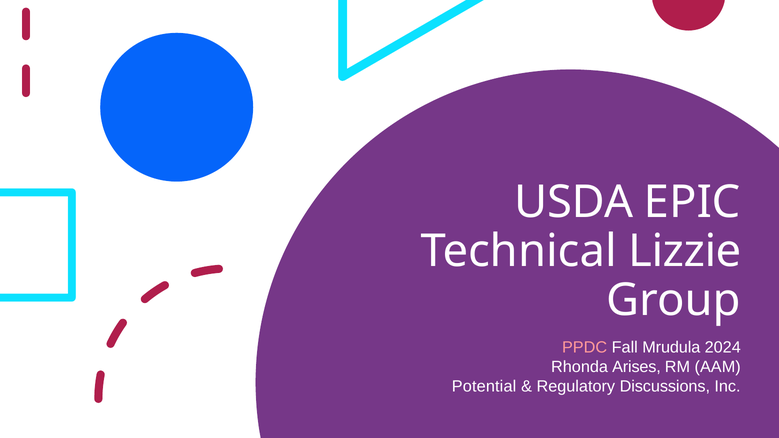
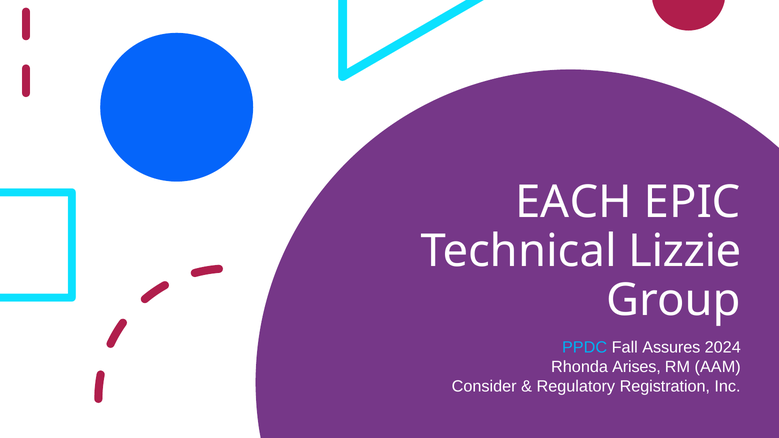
USDA: USDA -> EACH
PPDC colour: pink -> light blue
Mrudula: Mrudula -> Assures
Potential: Potential -> Consider
Discussions: Discussions -> Registration
